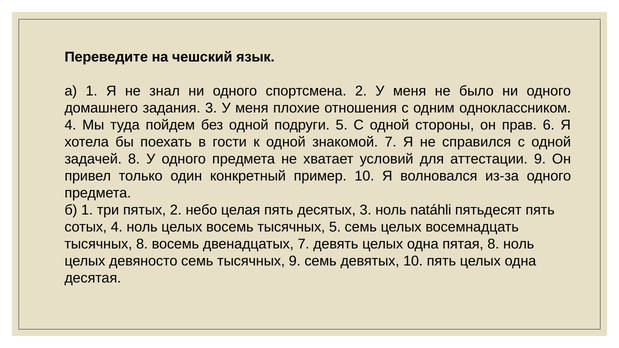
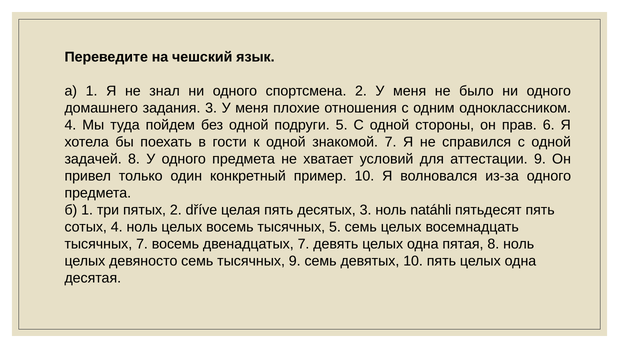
небо: небо -> dříve
тысячных 8: 8 -> 7
